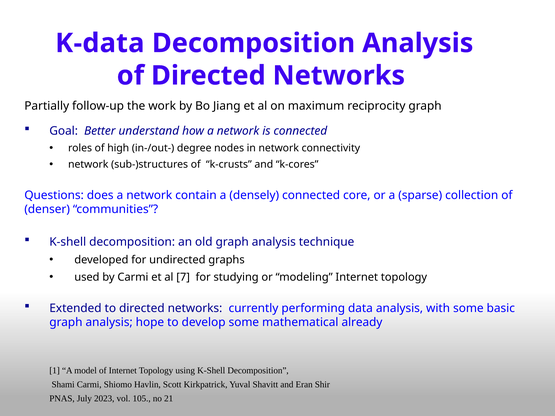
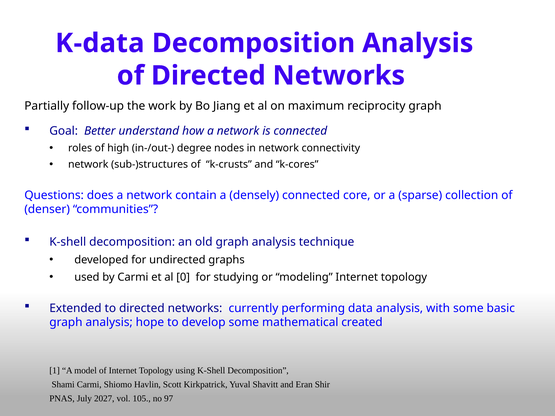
7: 7 -> 0
already: already -> created
2023: 2023 -> 2027
21: 21 -> 97
